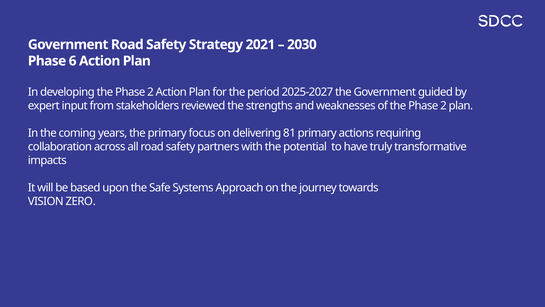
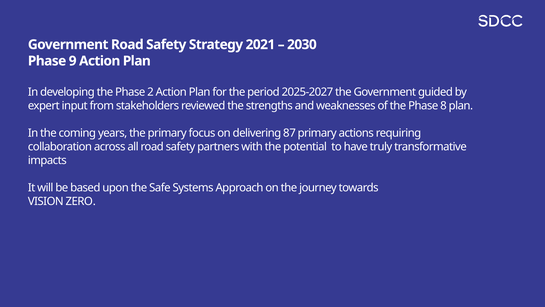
6: 6 -> 9
of the Phase 2: 2 -> 8
81: 81 -> 87
